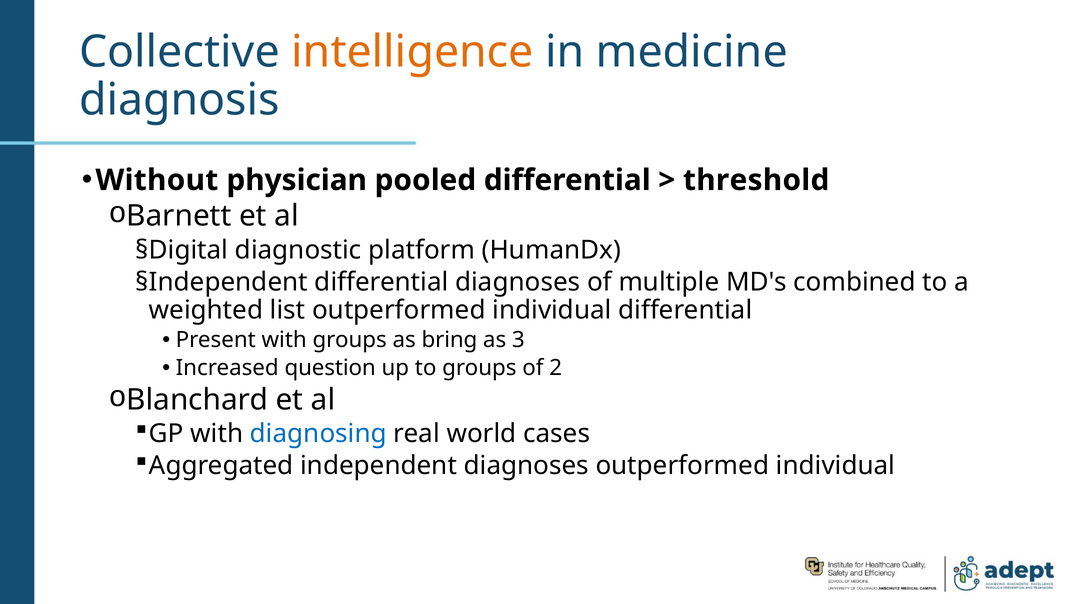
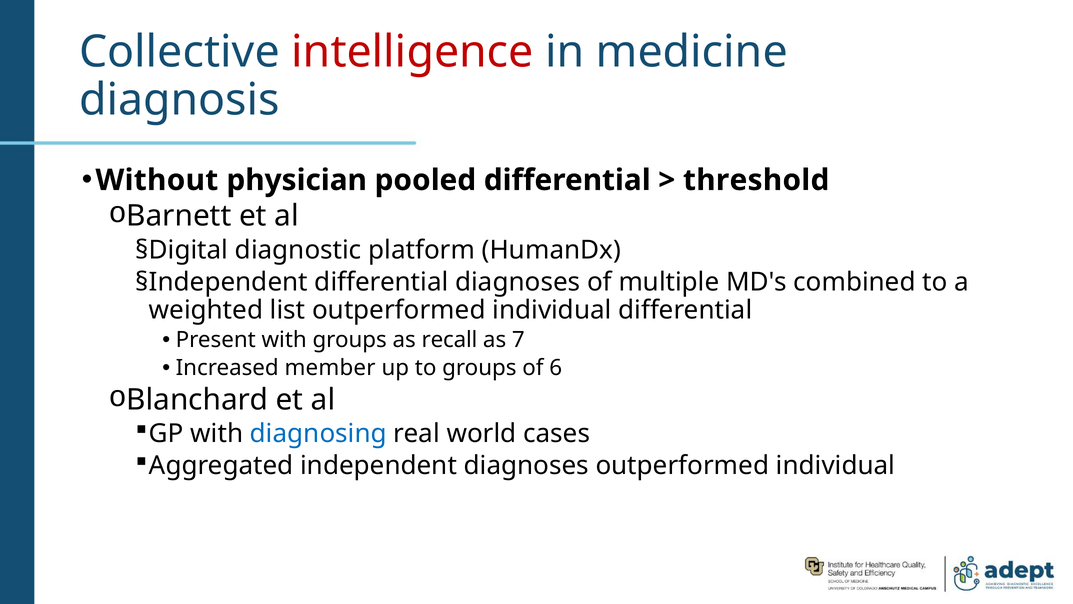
intelligence colour: orange -> red
bring: bring -> recall
3: 3 -> 7
question: question -> member
2: 2 -> 6
